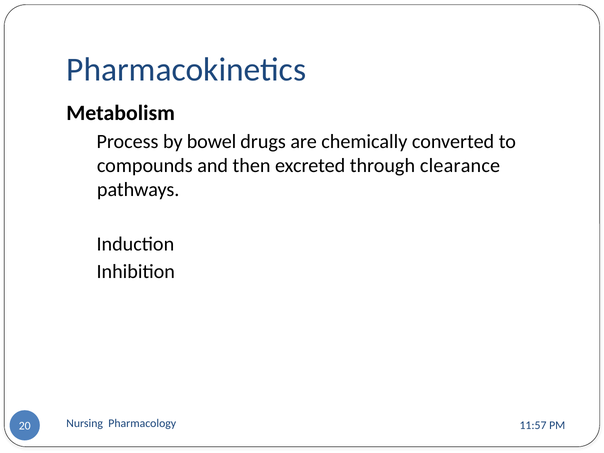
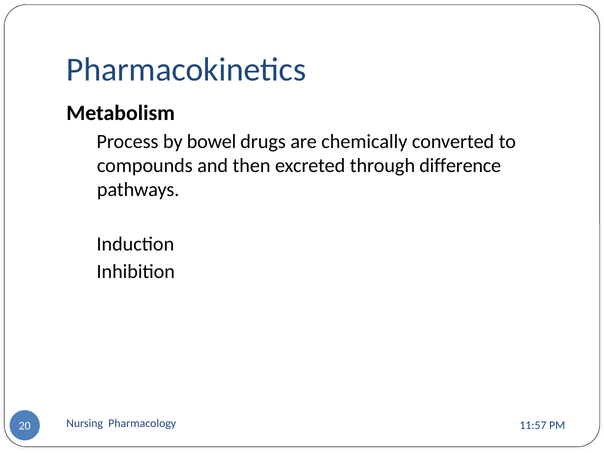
clearance: clearance -> difference
